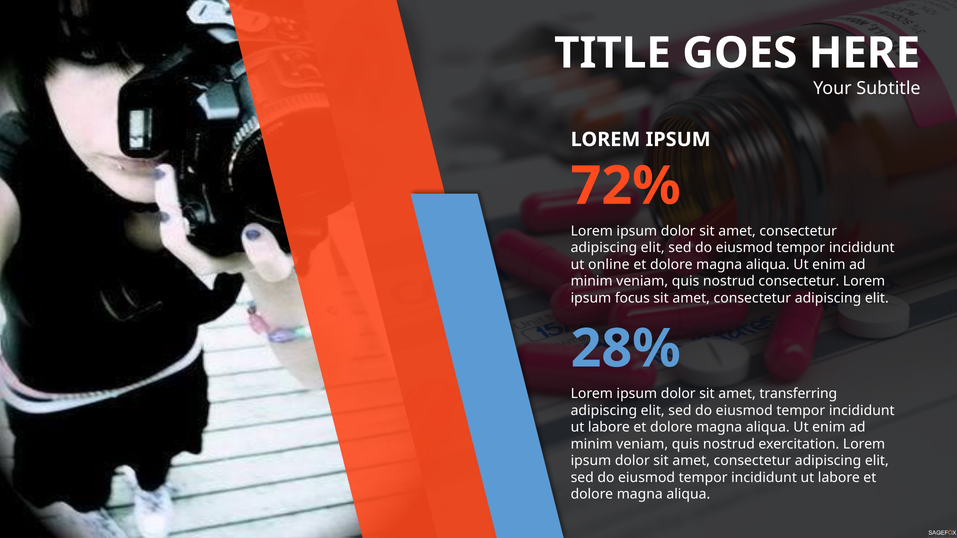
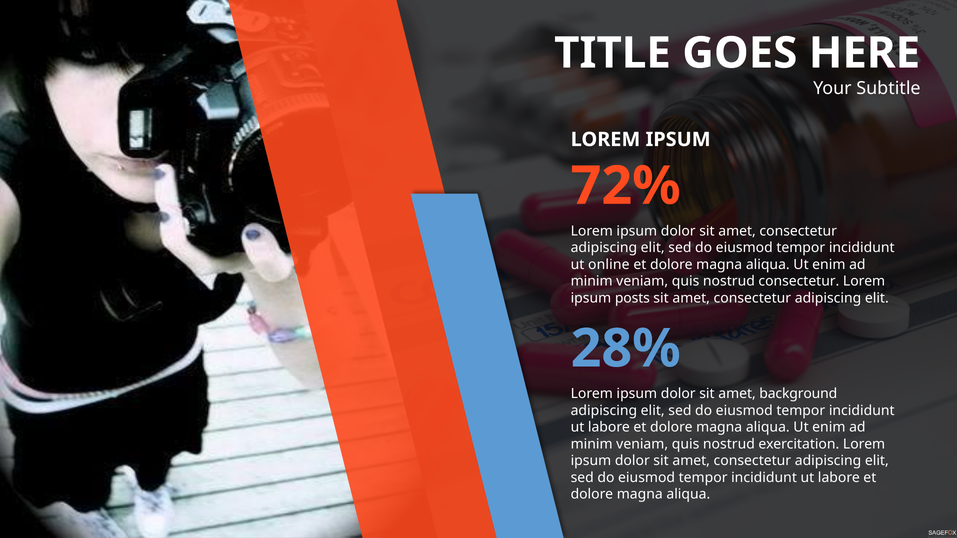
focus: focus -> posts
transferring: transferring -> background
